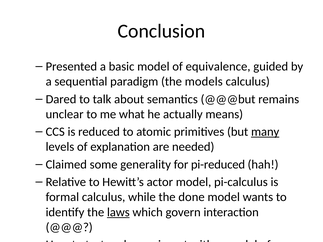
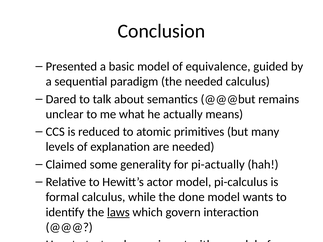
the models: models -> needed
many underline: present -> none
pi-reduced: pi-reduced -> pi-actually
